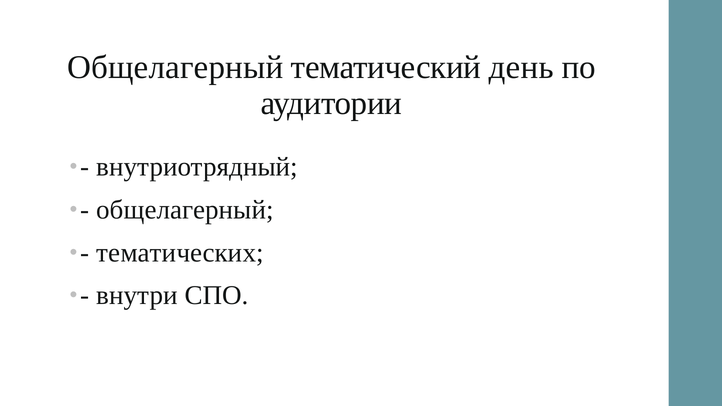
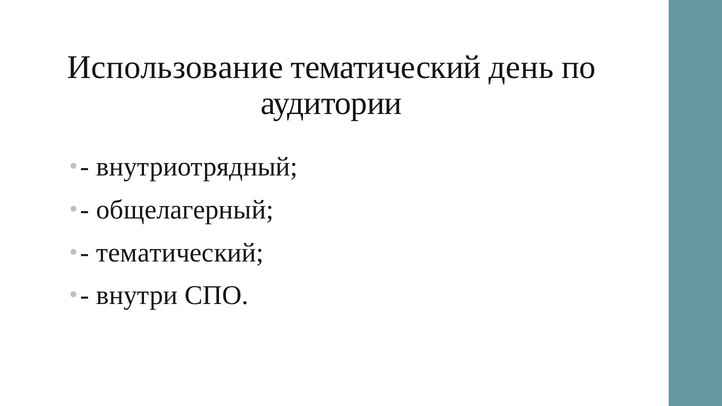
Общелагерный at (175, 68): Общелагерный -> Использование
тематических at (180, 253): тематических -> тематический
